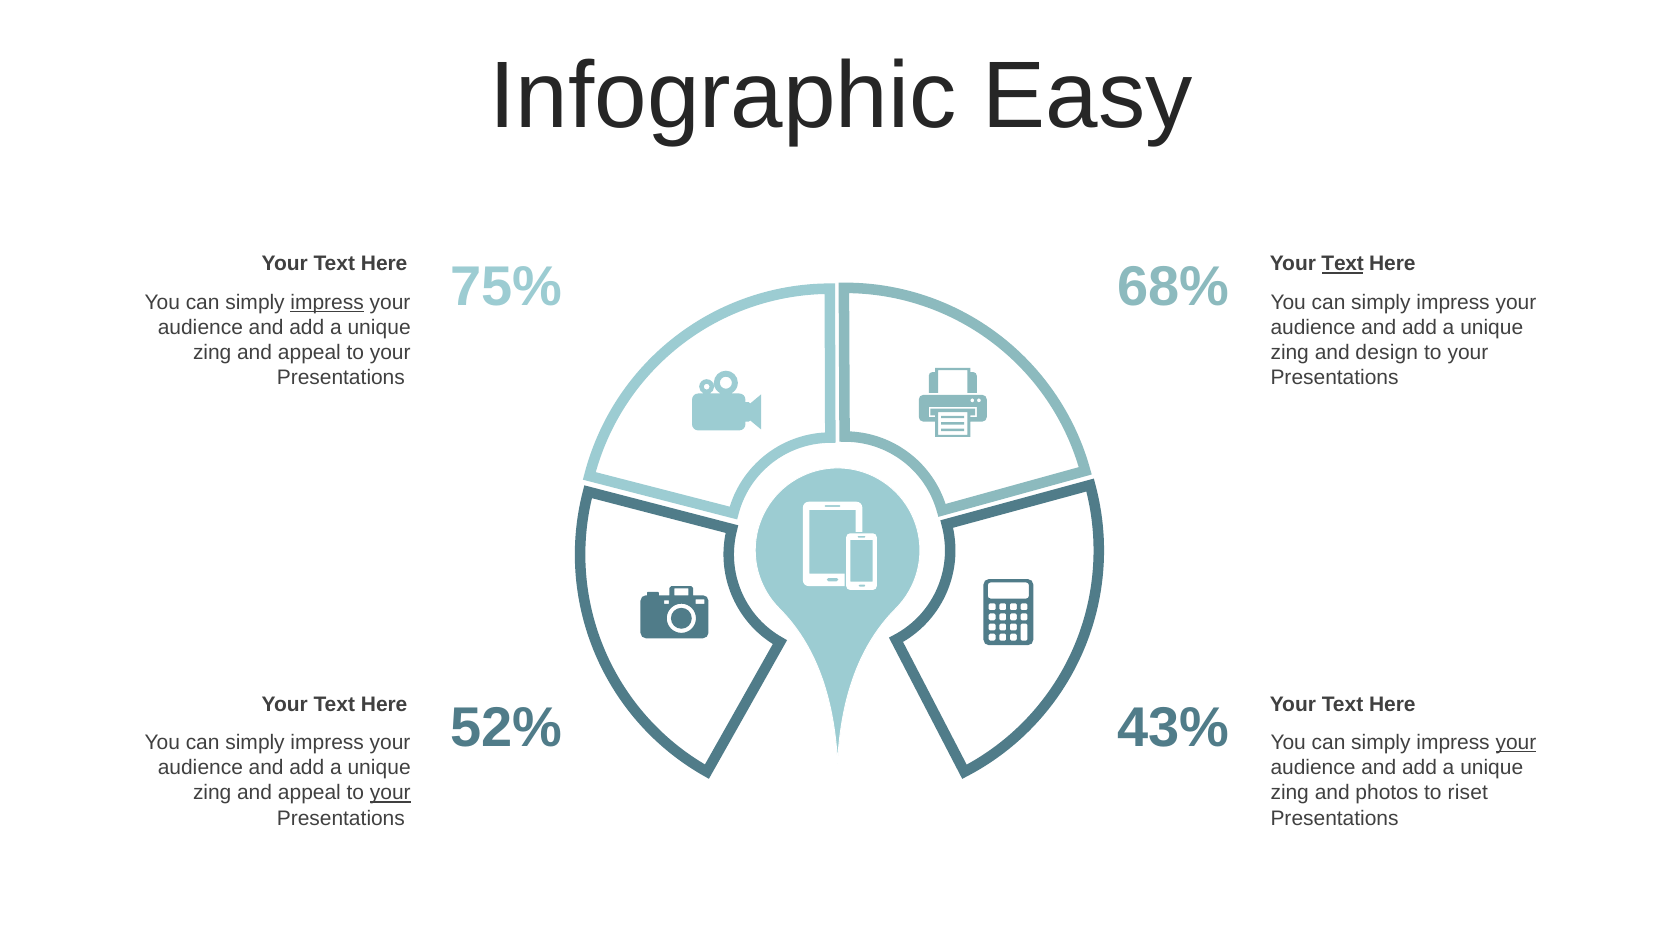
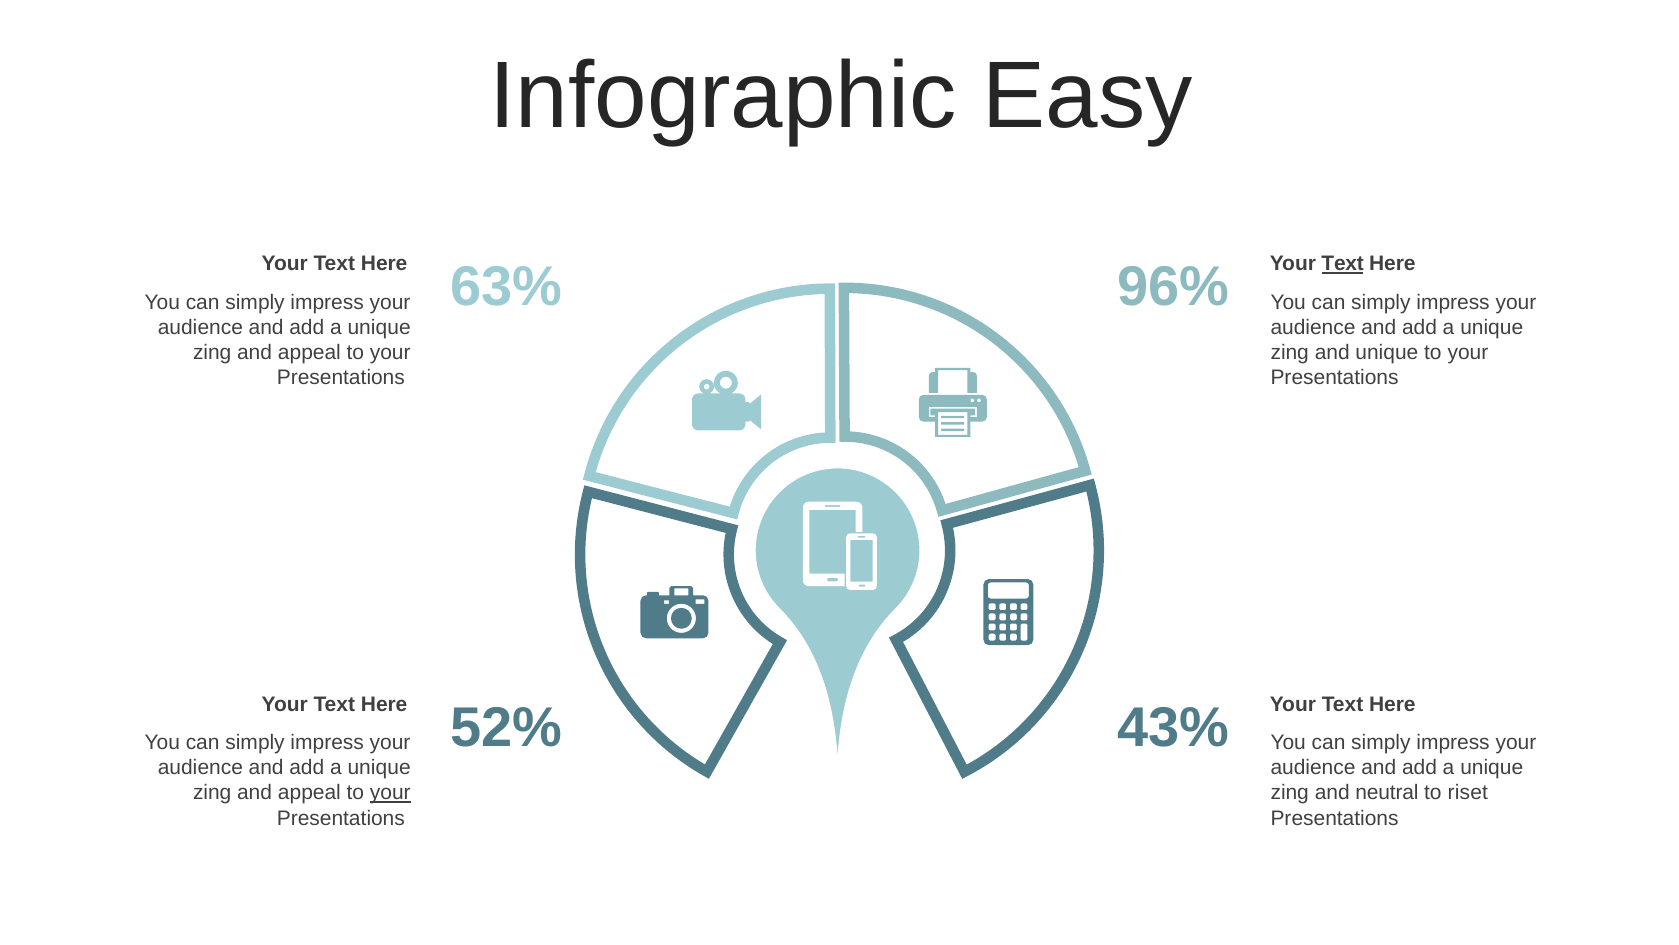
75%: 75% -> 63%
68%: 68% -> 96%
impress at (327, 302) underline: present -> none
and design: design -> unique
your at (1516, 742) underline: present -> none
photos: photos -> neutral
